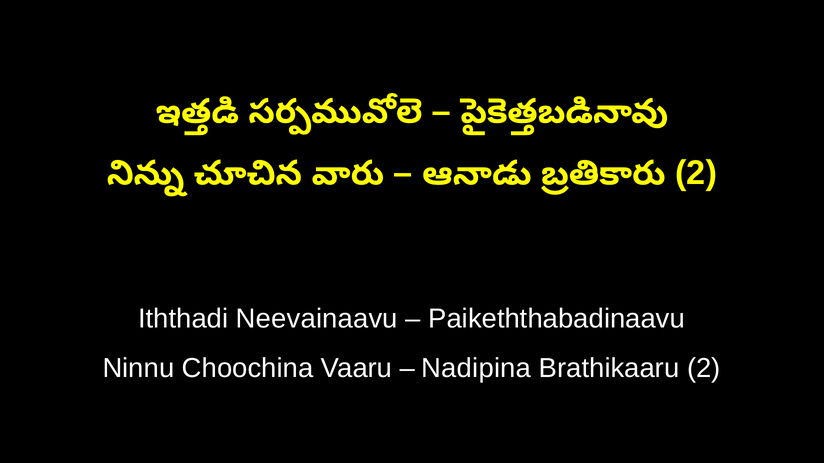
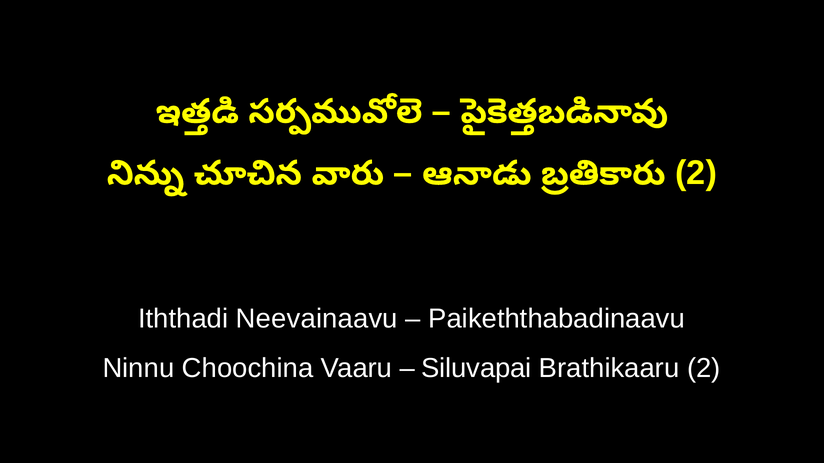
Nadipina: Nadipina -> Siluvapai
